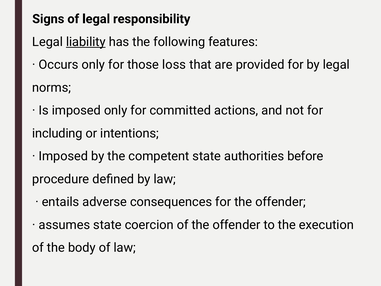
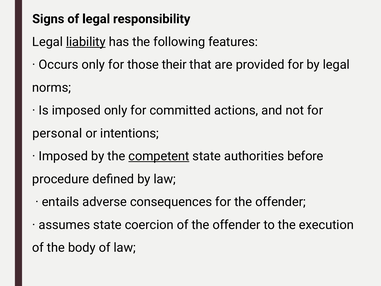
loss: loss -> their
including: including -> personal
competent underline: none -> present
